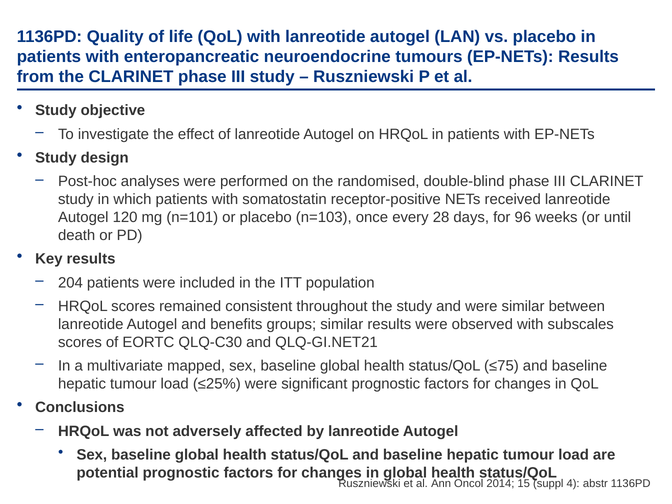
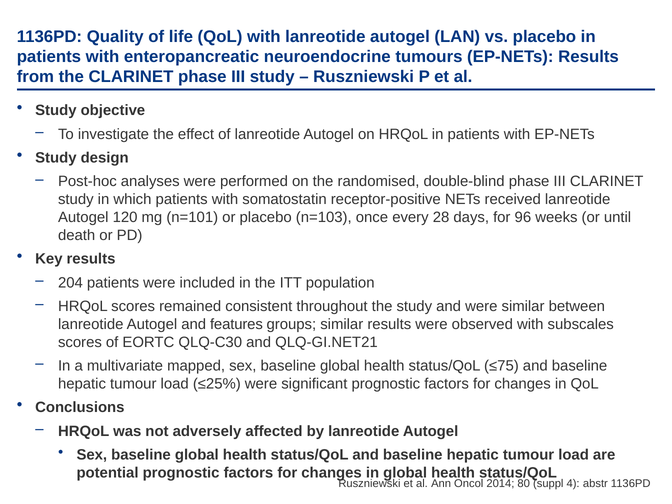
benefits: benefits -> features
15: 15 -> 80
